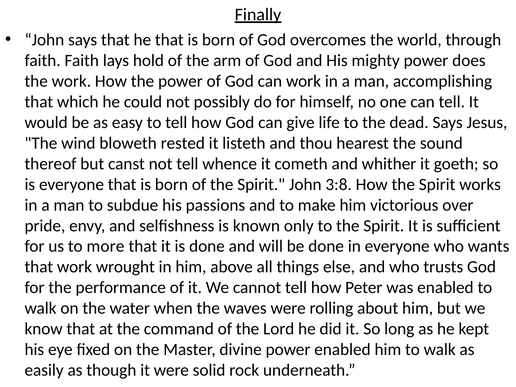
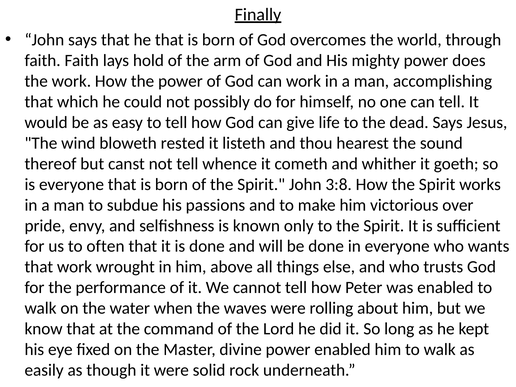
more: more -> often
